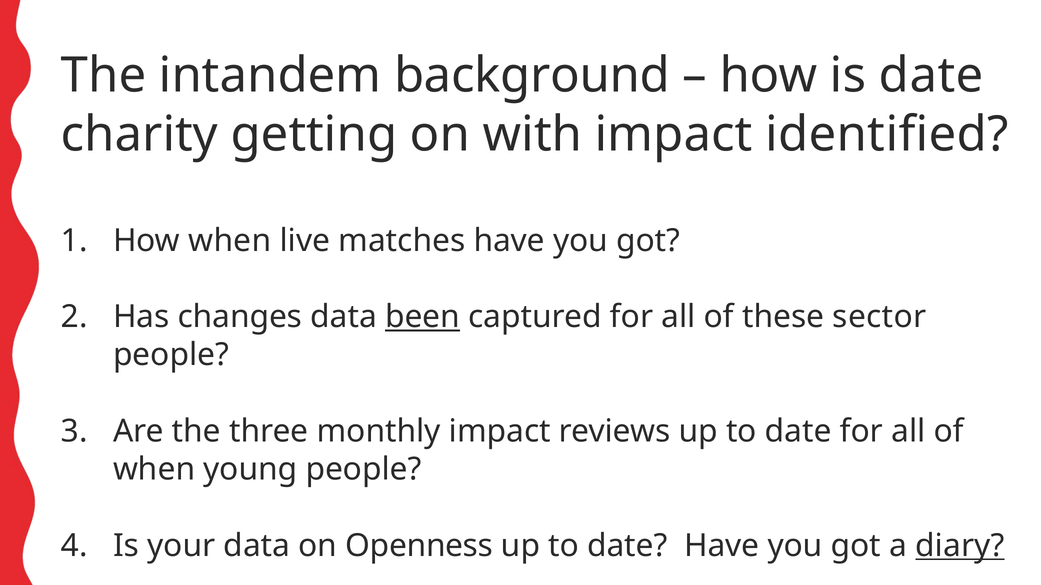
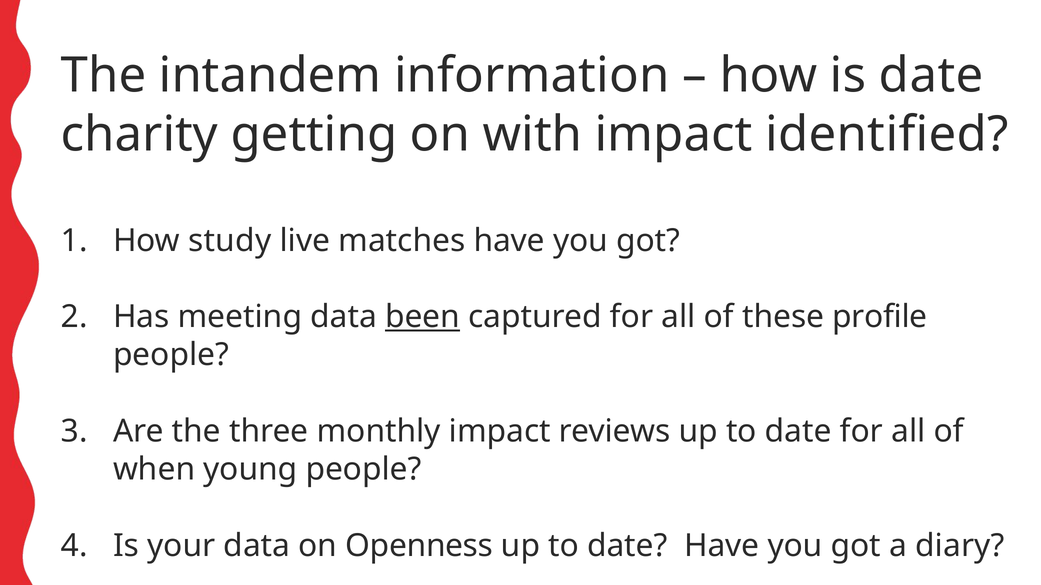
background: background -> information
How when: when -> study
changes: changes -> meeting
sector: sector -> profile
diary underline: present -> none
